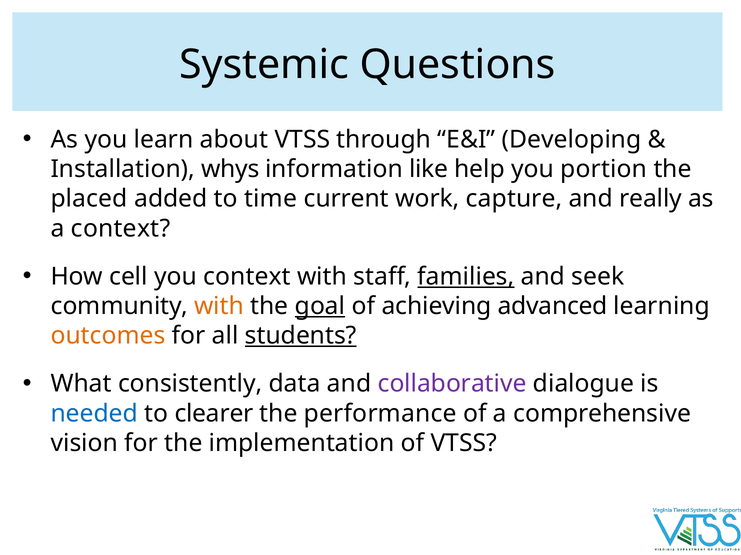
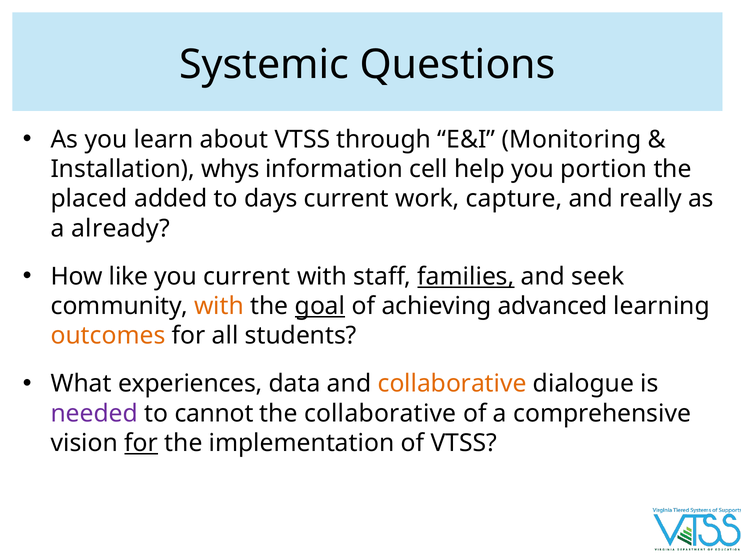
Developing: Developing -> Monitoring
like: like -> cell
time: time -> days
a context: context -> already
cell: cell -> like
you context: context -> current
students underline: present -> none
consistently: consistently -> experiences
collaborative at (452, 384) colour: purple -> orange
needed colour: blue -> purple
clearer: clearer -> cannot
the performance: performance -> collaborative
for at (141, 444) underline: none -> present
